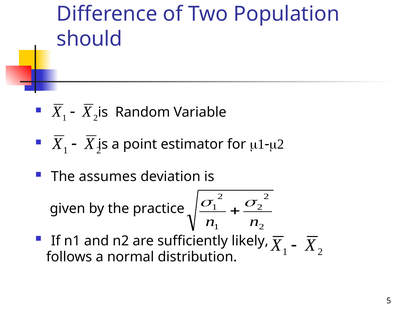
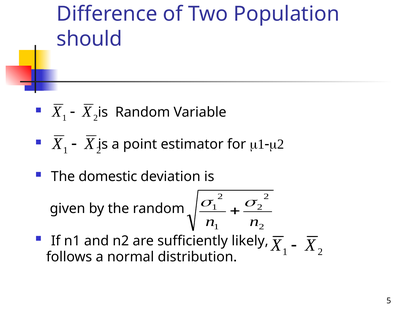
assumes: assumes -> domestic
the practice: practice -> random
